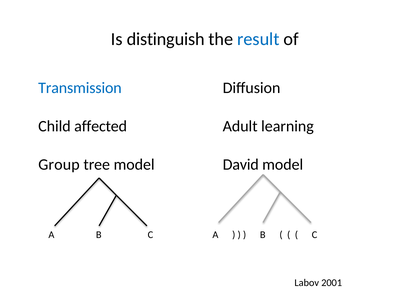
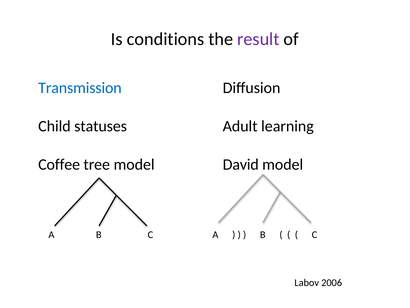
distinguish: distinguish -> conditions
result colour: blue -> purple
affected: affected -> statuses
Group: Group -> Coffee
2001: 2001 -> 2006
